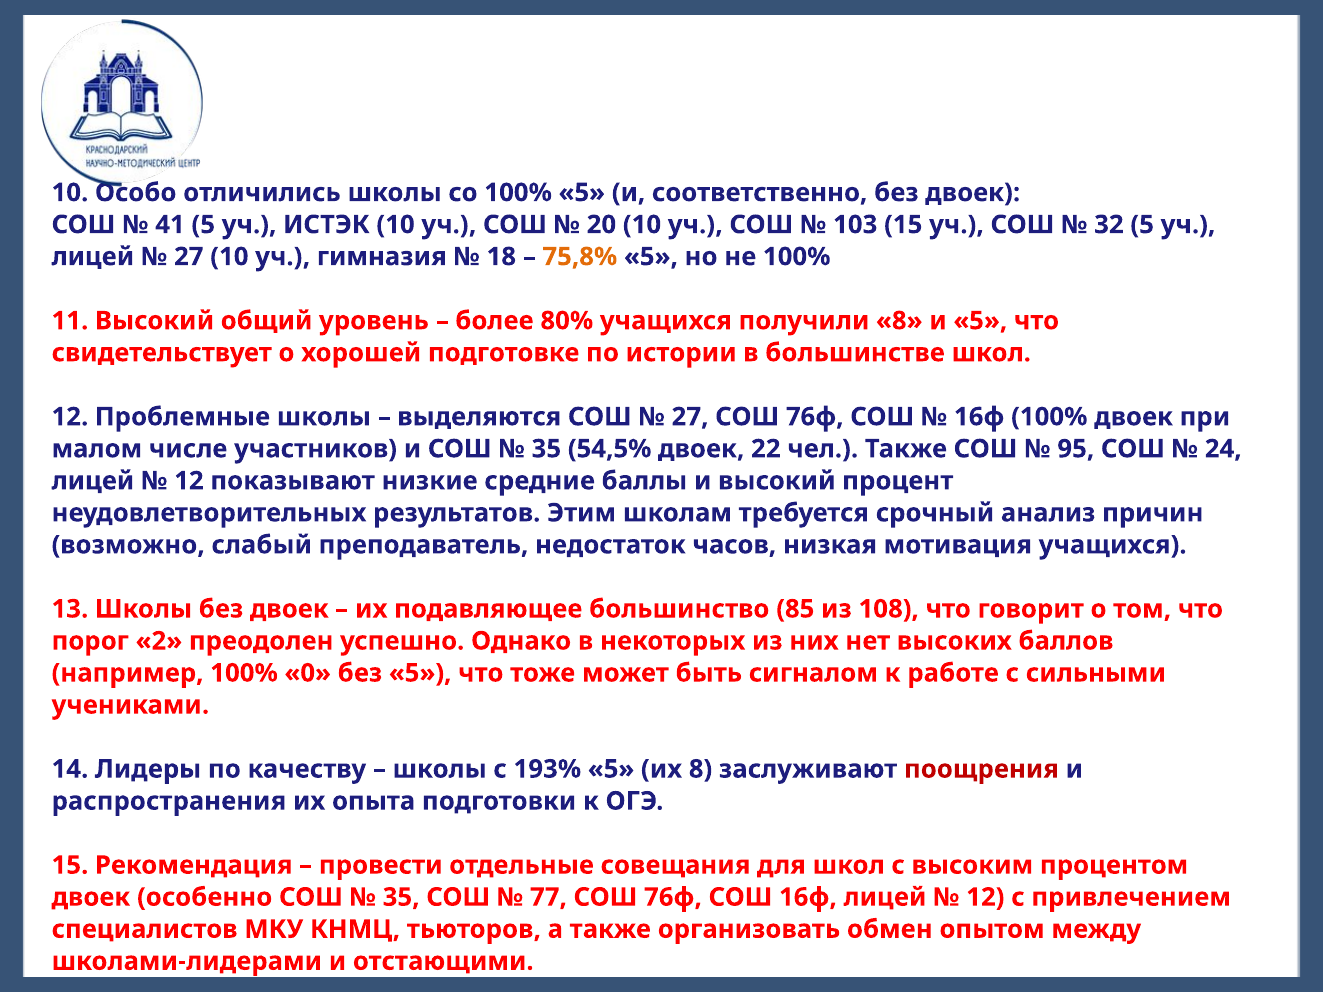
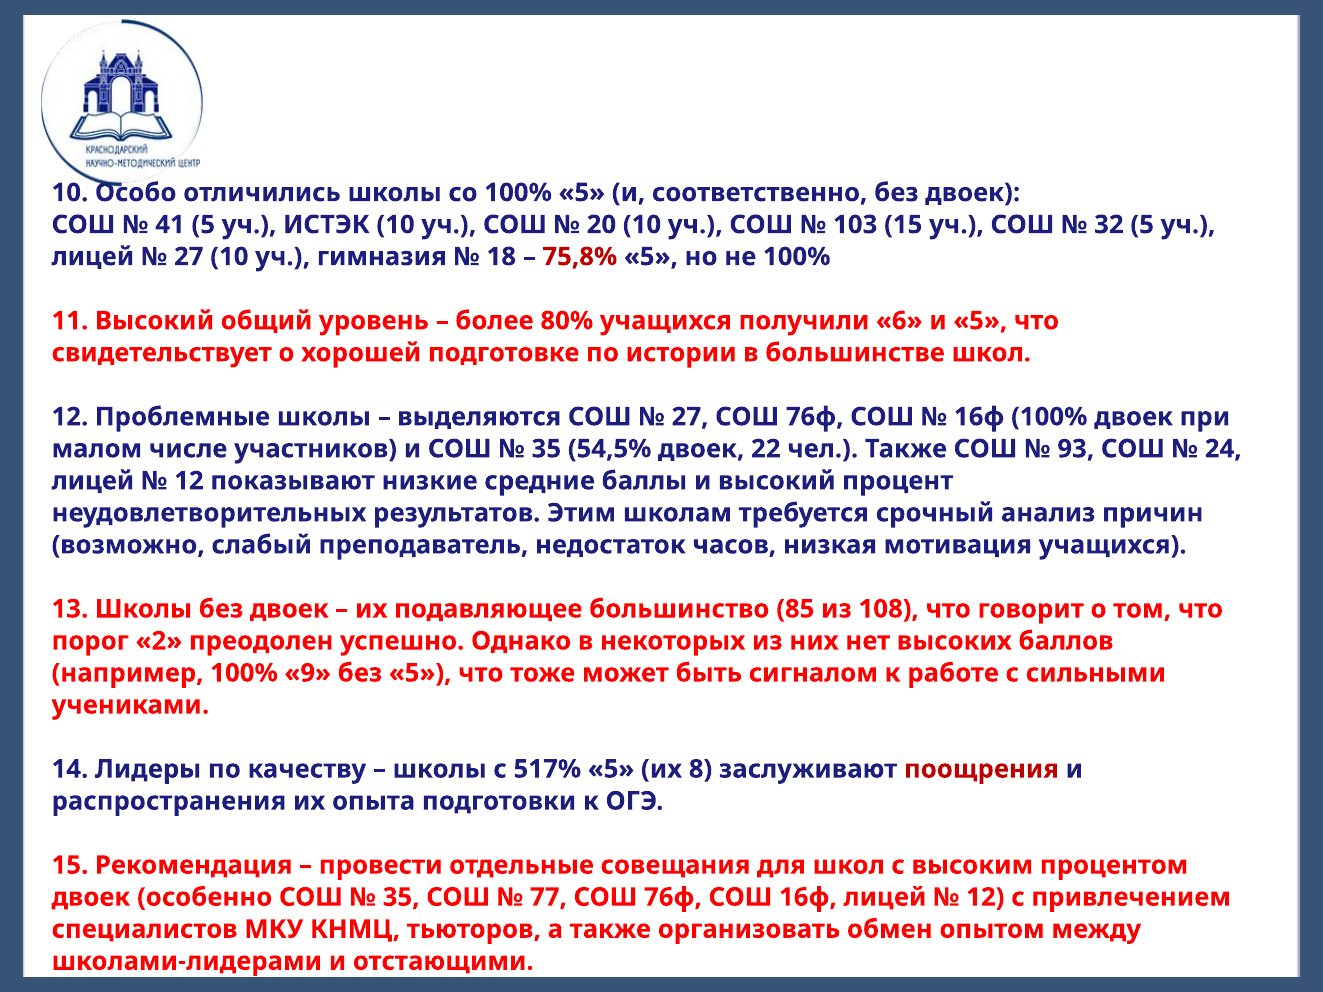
75,8% colour: orange -> red
получили 8: 8 -> 6
95: 95 -> 93
0: 0 -> 9
193%: 193% -> 517%
